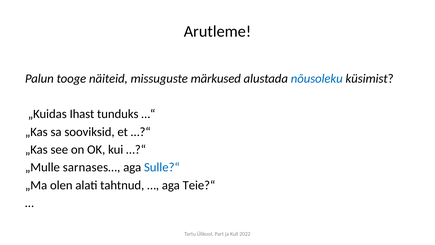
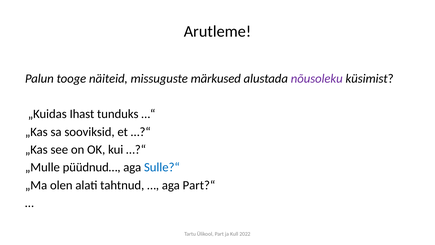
nõusoleku colour: blue -> purple
sarnases…: sarnases… -> püüdnud…
Teie?“: Teie?“ -> Part?“
